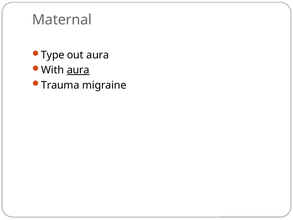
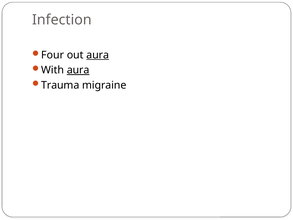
Maternal: Maternal -> Infection
Type: Type -> Four
aura at (98, 55) underline: none -> present
